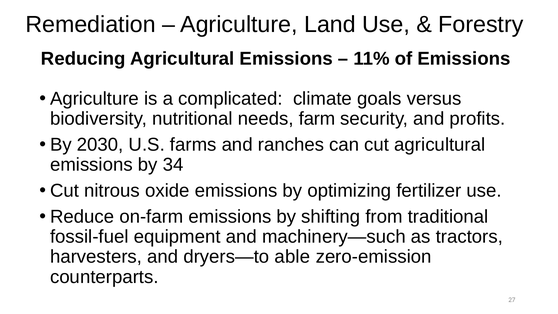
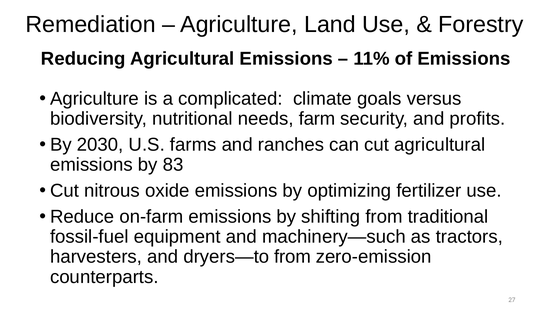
34: 34 -> 83
dryers—to able: able -> from
